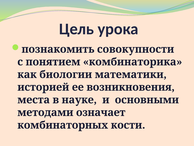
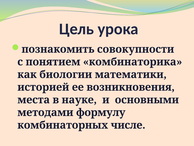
означает: означает -> формулу
кости: кости -> числе
